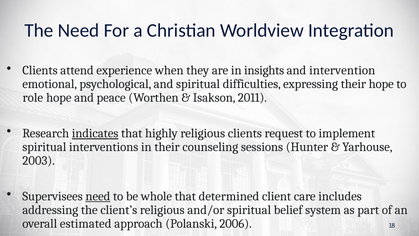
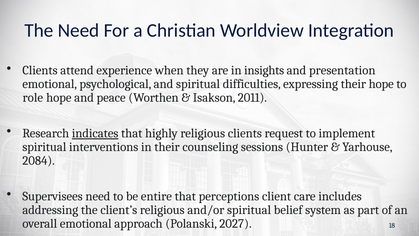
intervention: intervention -> presentation
2003: 2003 -> 2084
need at (98, 196) underline: present -> none
whole: whole -> entire
determined: determined -> perceptions
overall estimated: estimated -> emotional
2006: 2006 -> 2027
